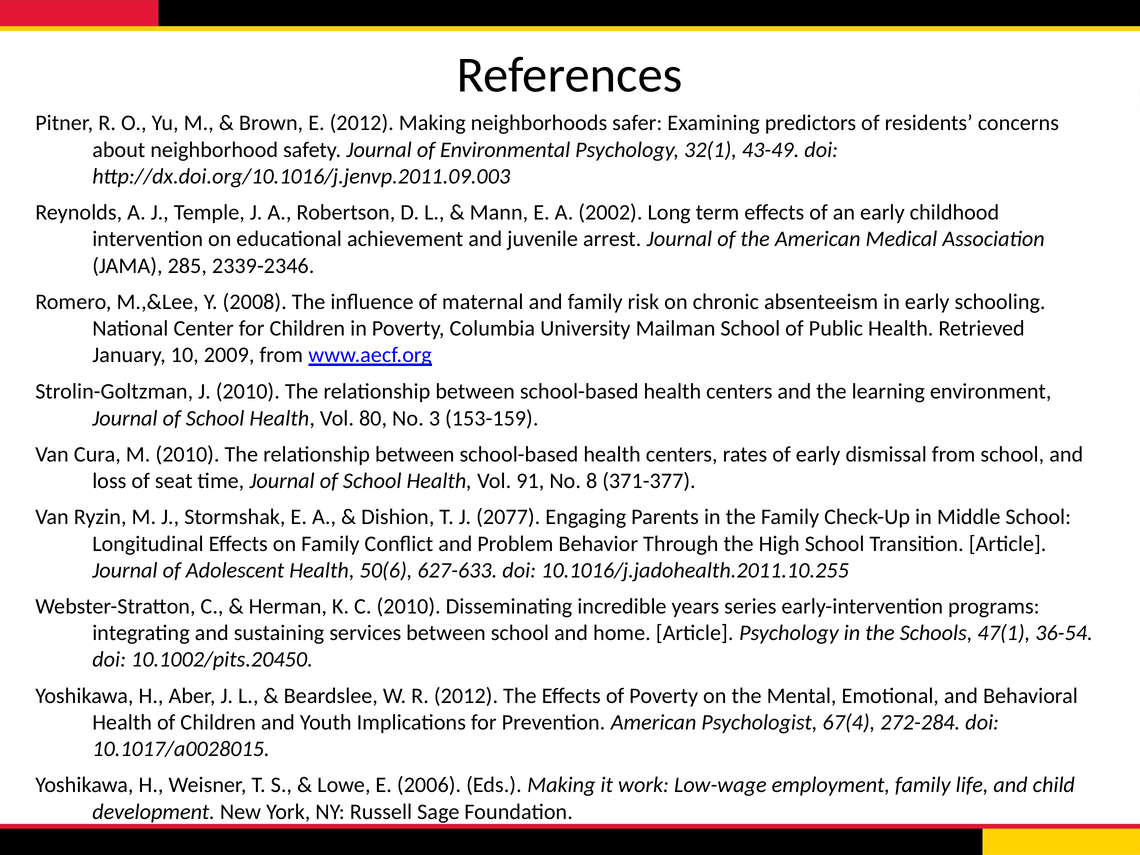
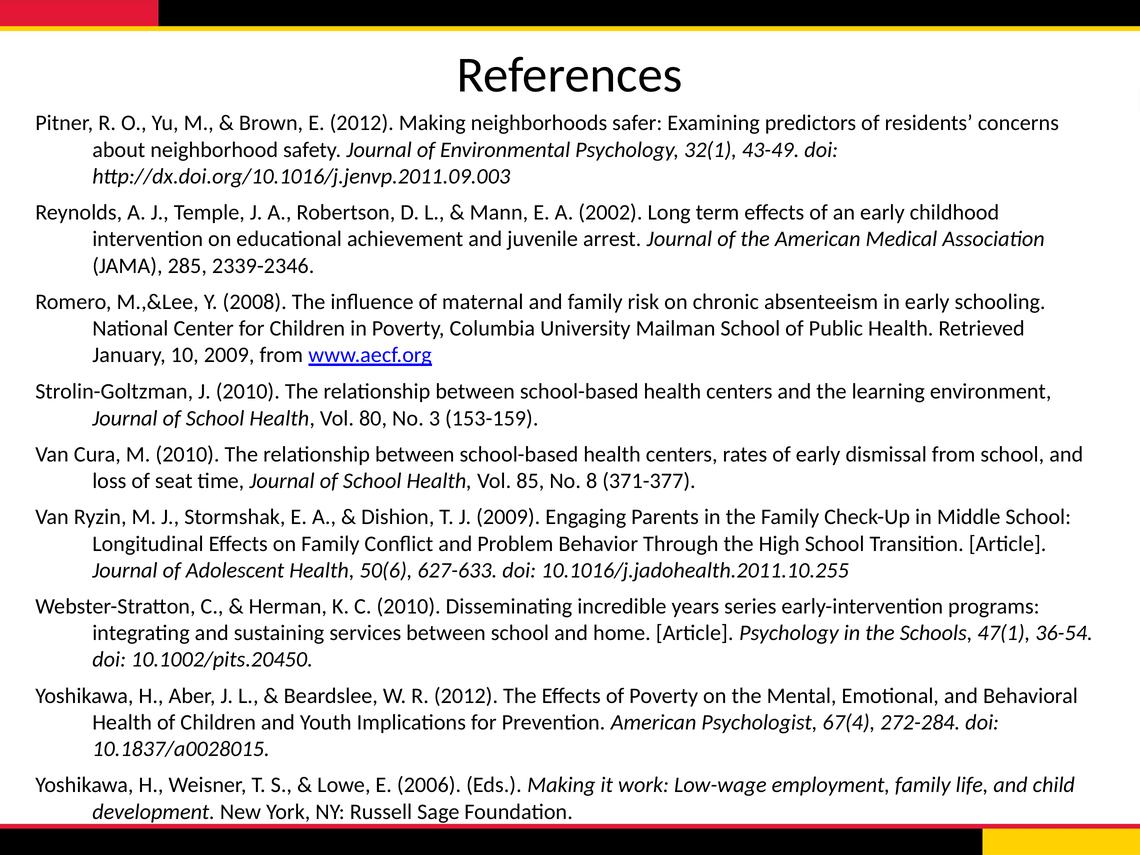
91: 91 -> 85
J 2077: 2077 -> 2009
10.1017/a0028015: 10.1017/a0028015 -> 10.1837/a0028015
